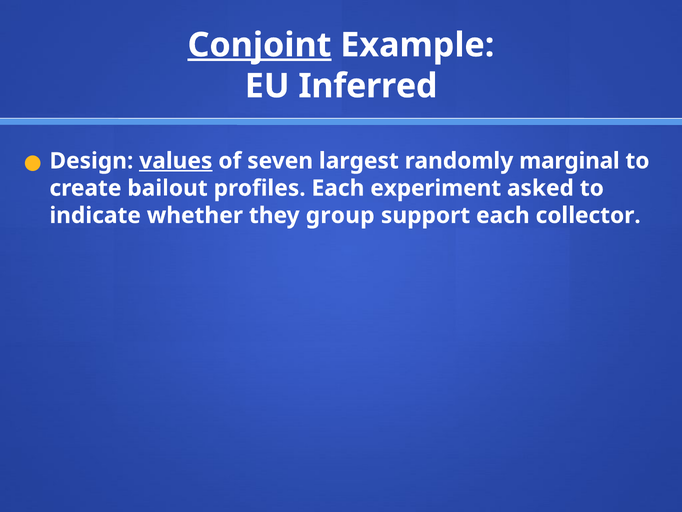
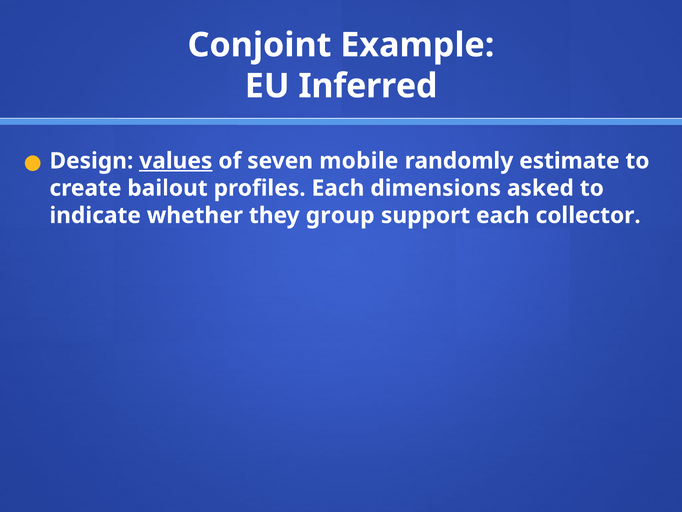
Conjoint underline: present -> none
largest: largest -> mobile
marginal: marginal -> estimate
experiment: experiment -> dimensions
